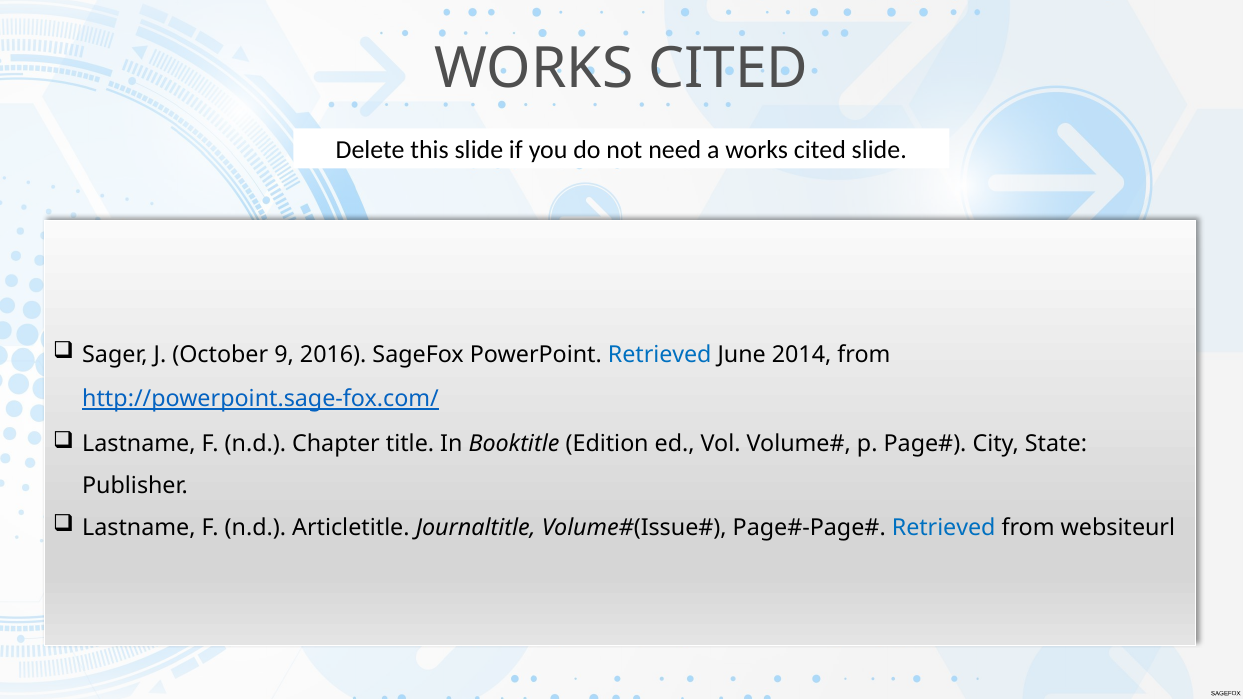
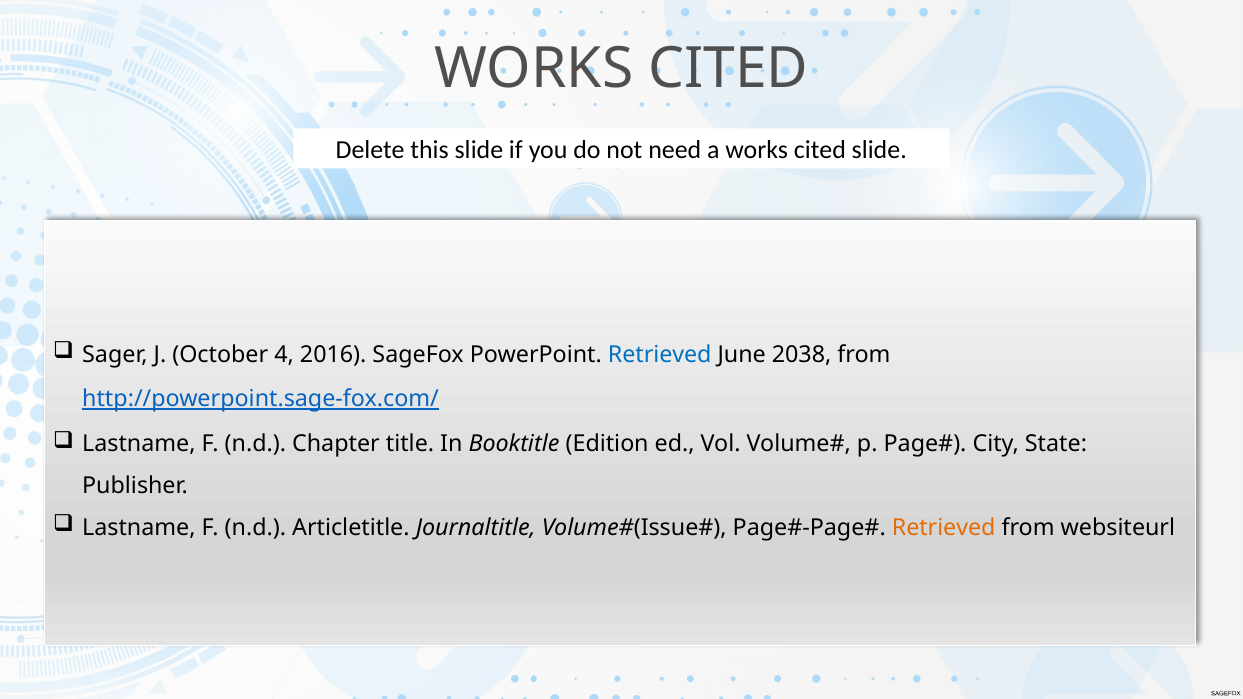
9: 9 -> 4
2014: 2014 -> 2038
Retrieved at (944, 528) colour: blue -> orange
